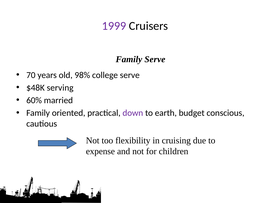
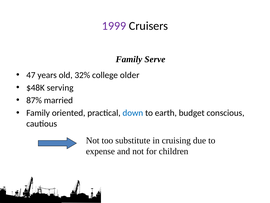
70: 70 -> 47
98%: 98% -> 32%
college serve: serve -> older
60%: 60% -> 87%
down colour: purple -> blue
flexibility: flexibility -> substitute
